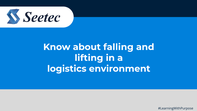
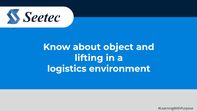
falling: falling -> object
